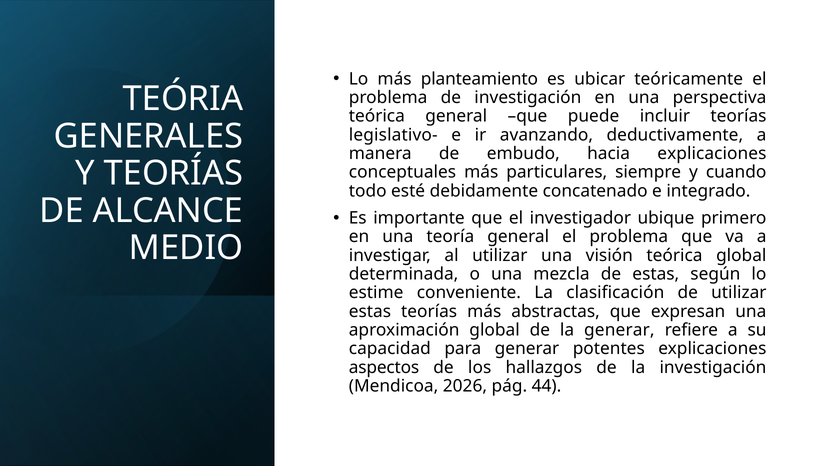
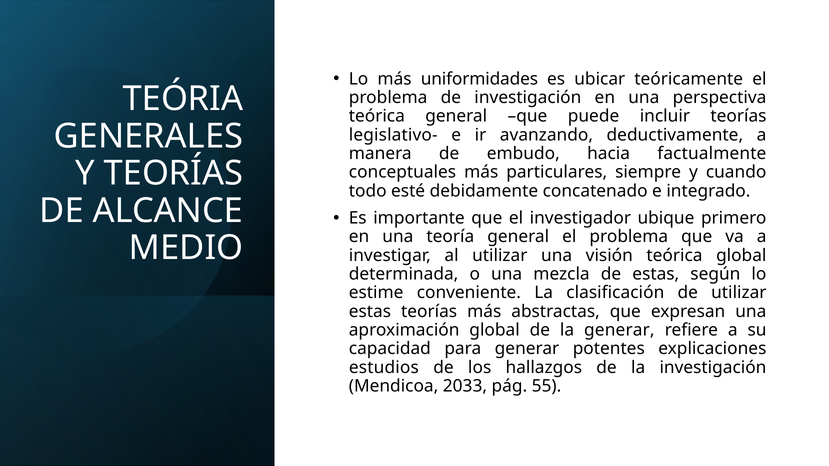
planteamiento: planteamiento -> uniformidades
hacia explicaciones: explicaciones -> factualmente
aspectos: aspectos -> estudios
2026: 2026 -> 2033
44: 44 -> 55
